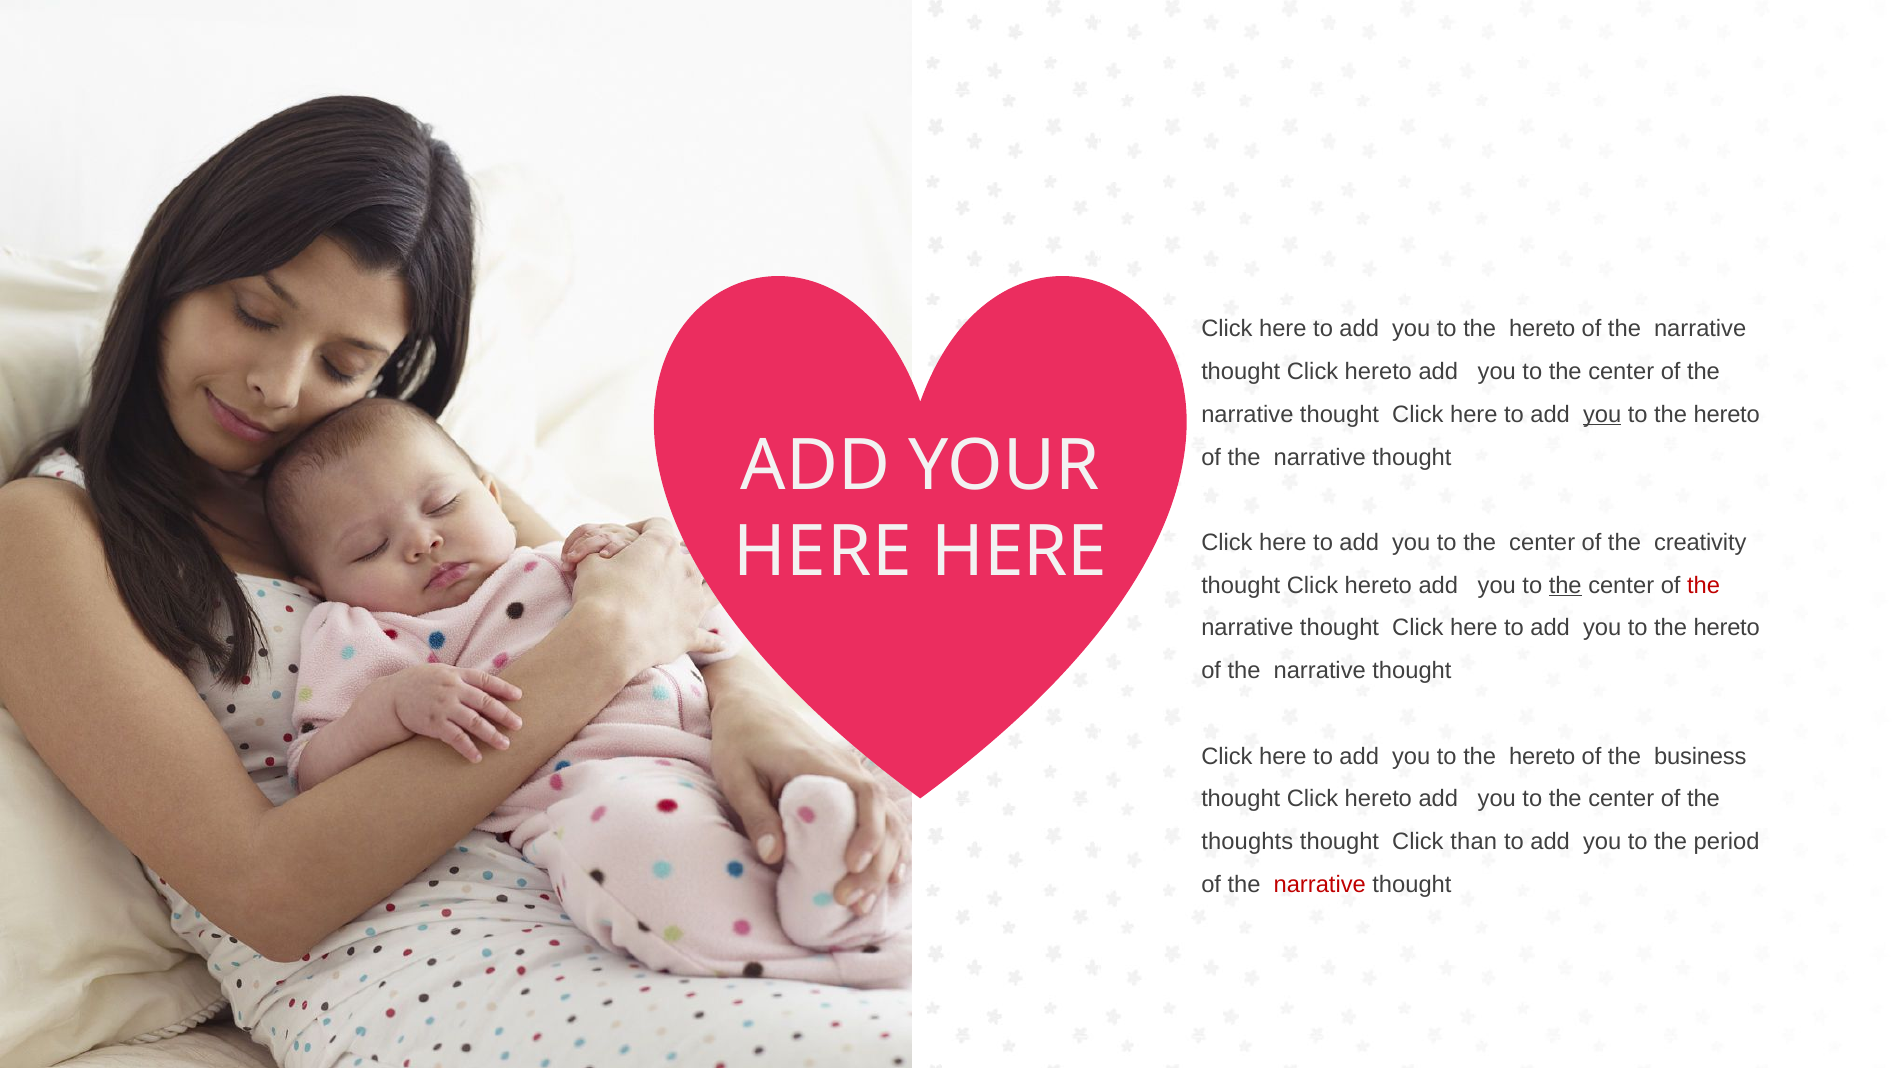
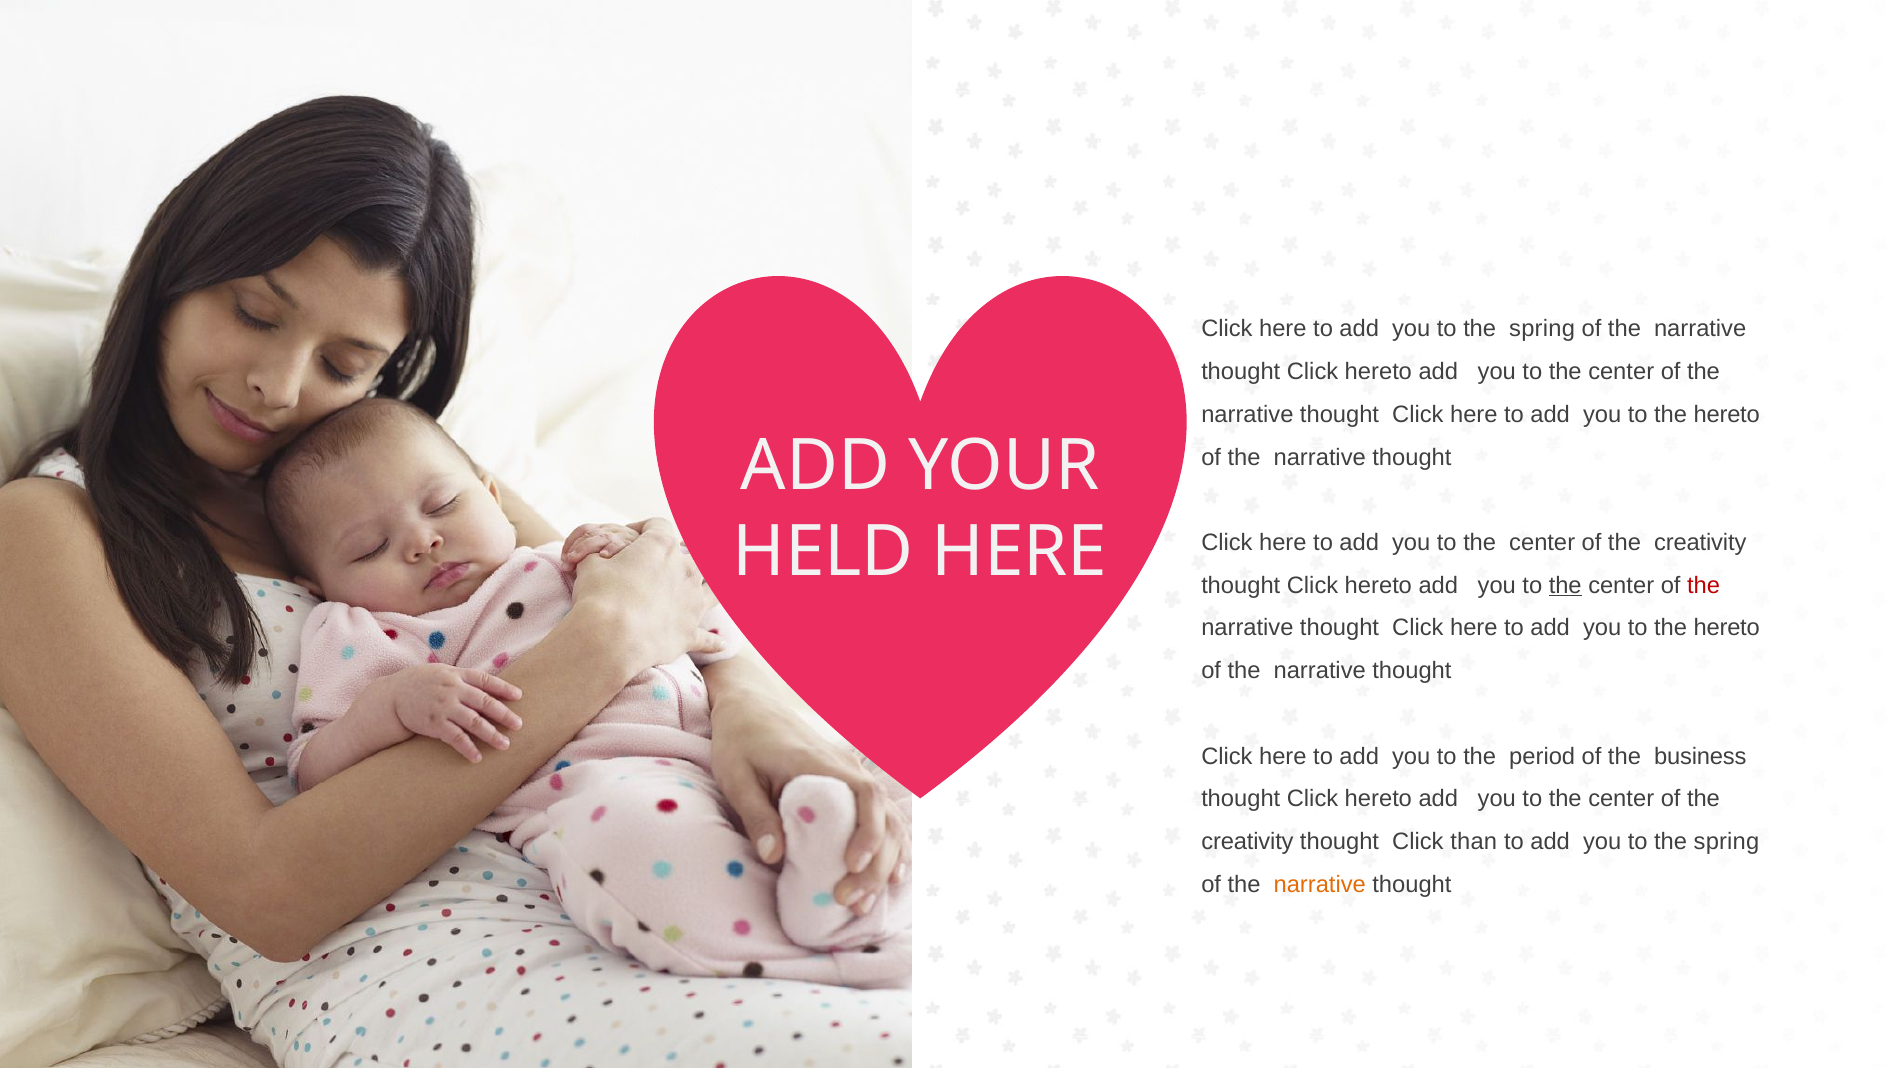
hereto at (1542, 329): hereto -> spring
you at (1602, 415) underline: present -> none
HERE at (823, 552): HERE -> HELD
hereto at (1542, 756): hereto -> period
thoughts at (1247, 842): thoughts -> creativity
period at (1727, 842): period -> spring
narrative at (1320, 885) colour: red -> orange
